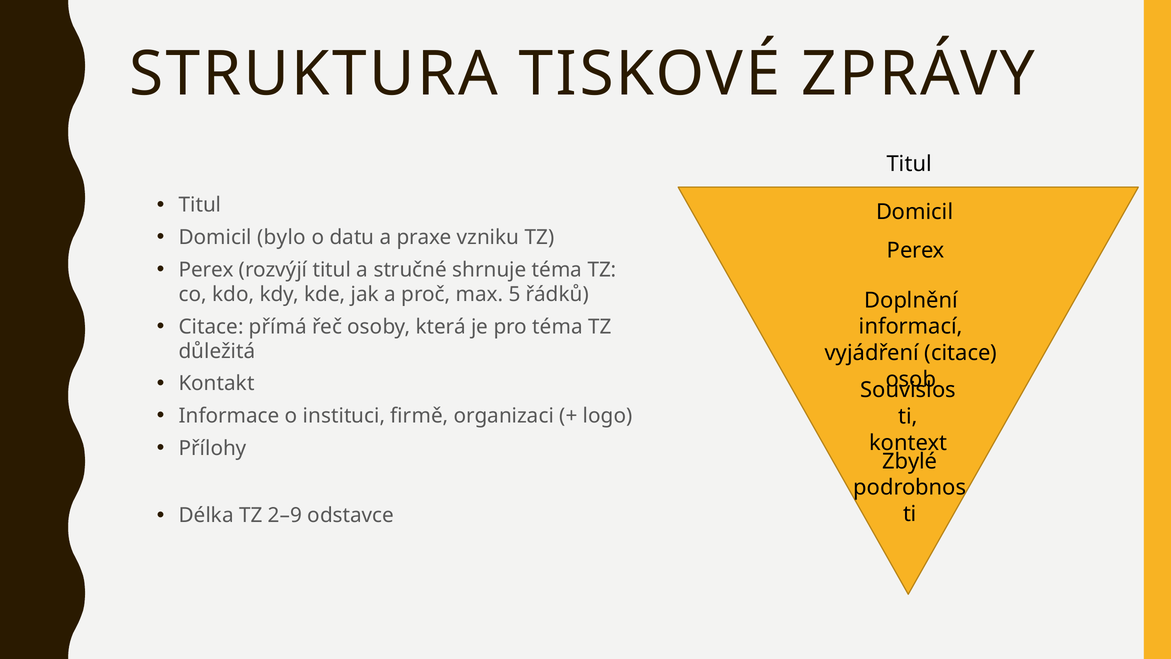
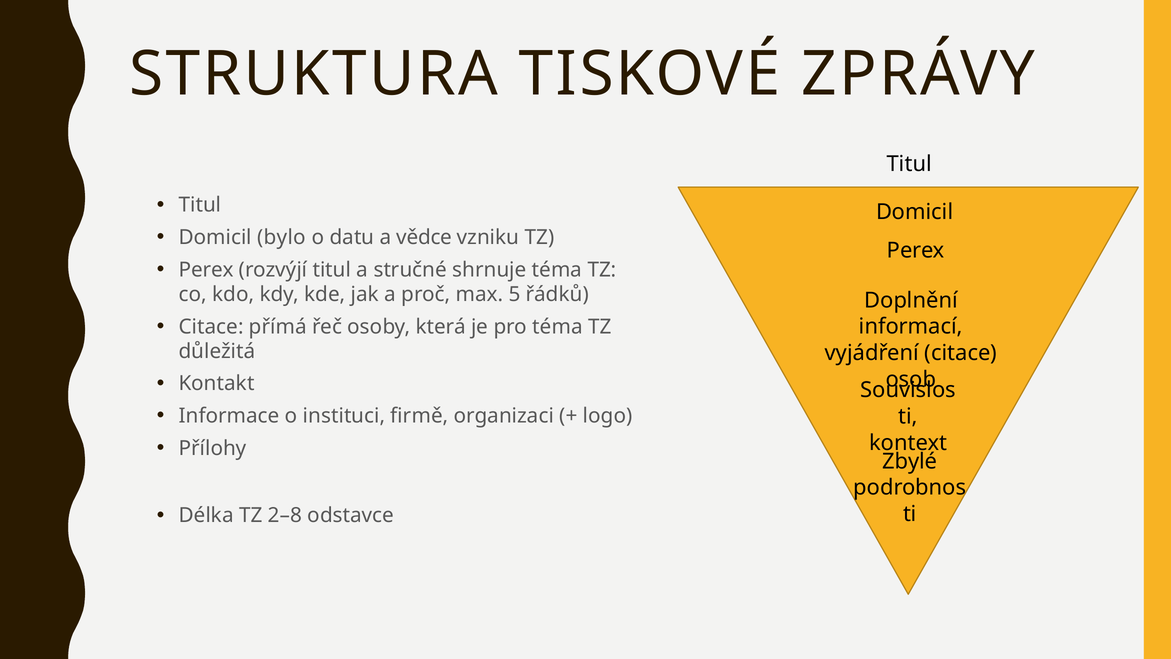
praxe: praxe -> vědce
2–9: 2–9 -> 2–8
